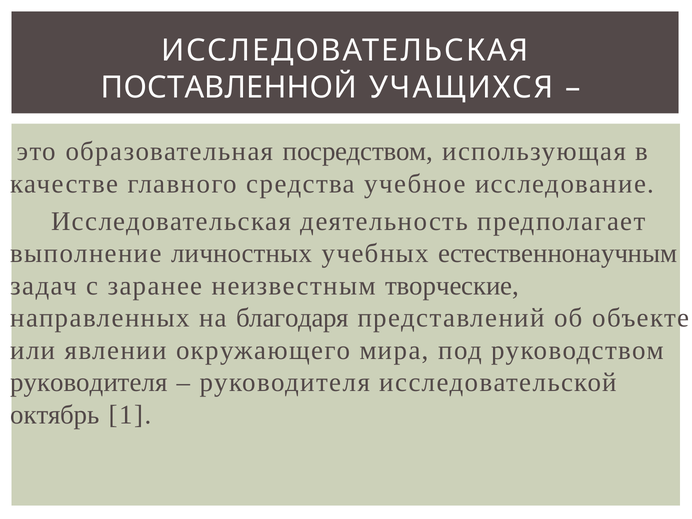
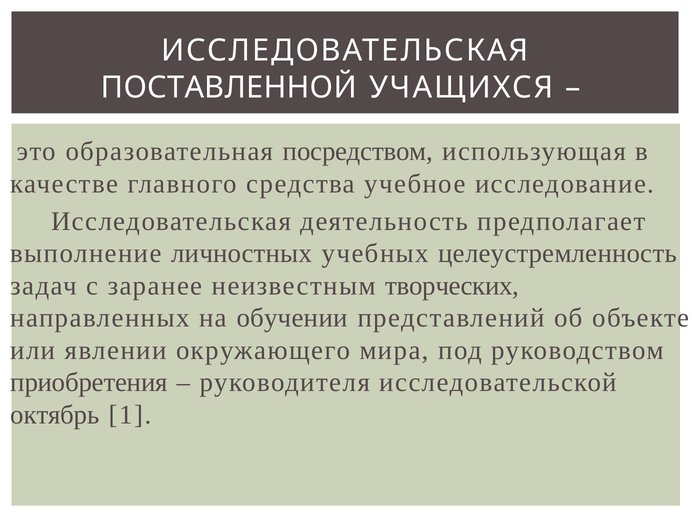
естественнонаучным: естественнонаучным -> целеустремленность
творческие: творческие -> творческих
благодаря: благодаря -> обучении
руководителя at (89, 383): руководителя -> приобретения
